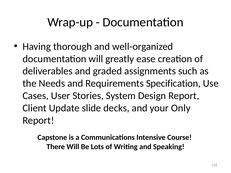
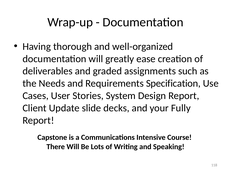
Only: Only -> Fully
